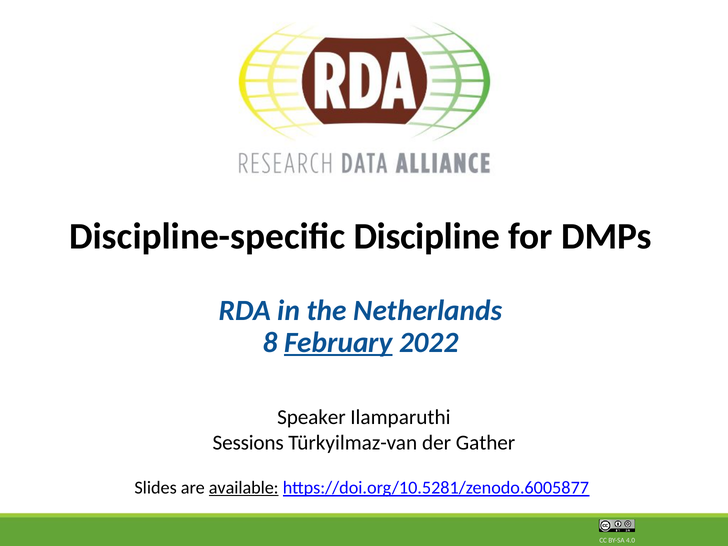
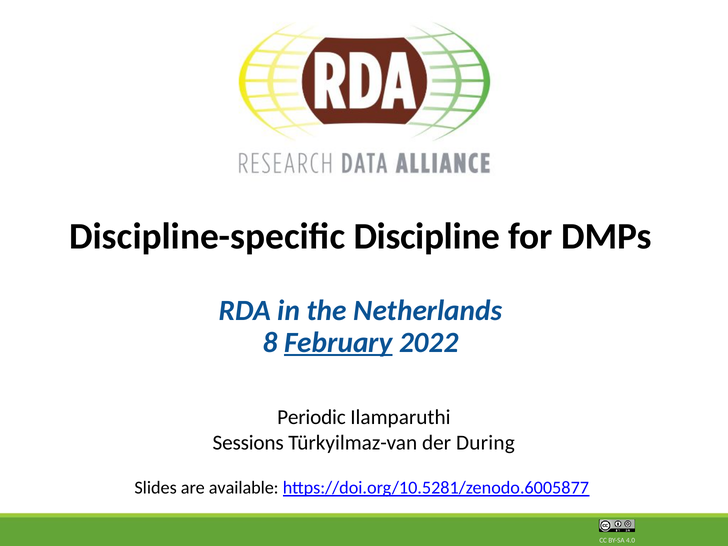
Speaker: Speaker -> Periodic
Gather: Gather -> During
available underline: present -> none
